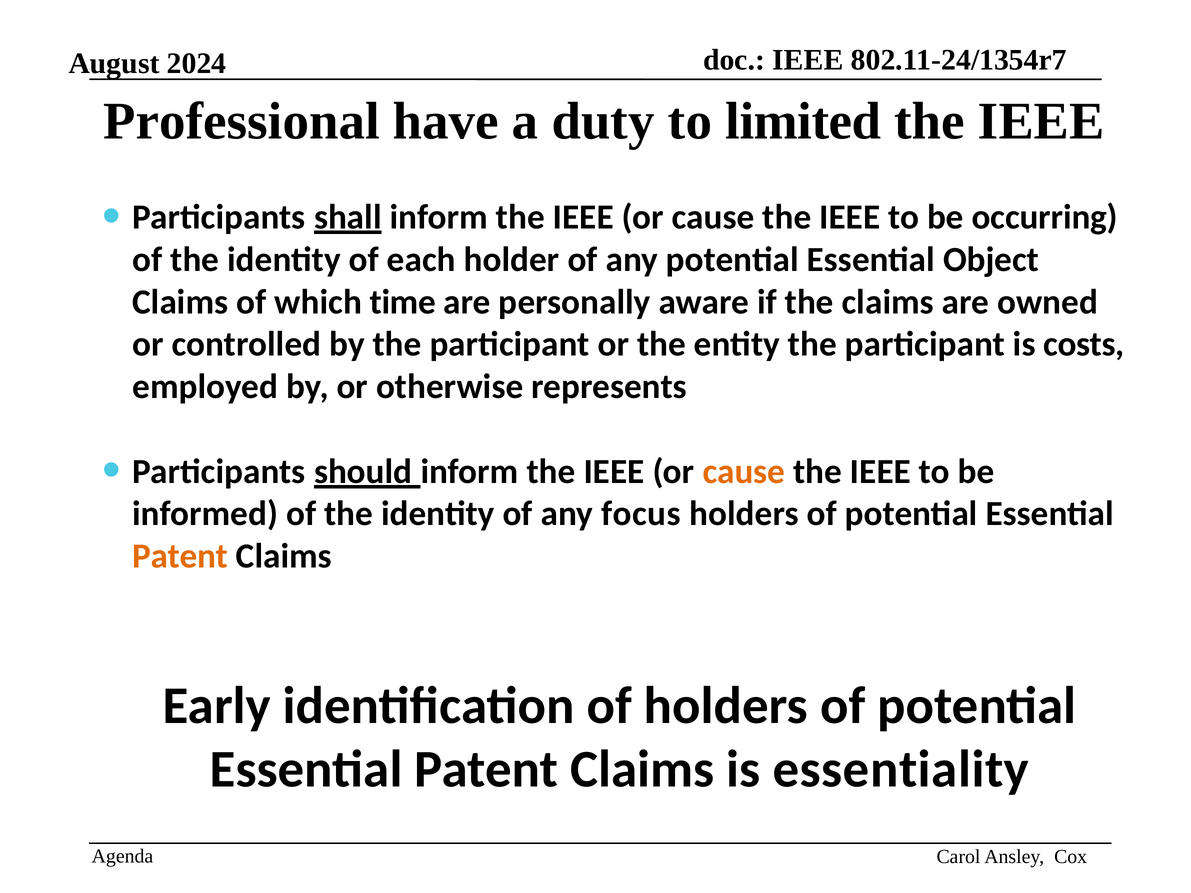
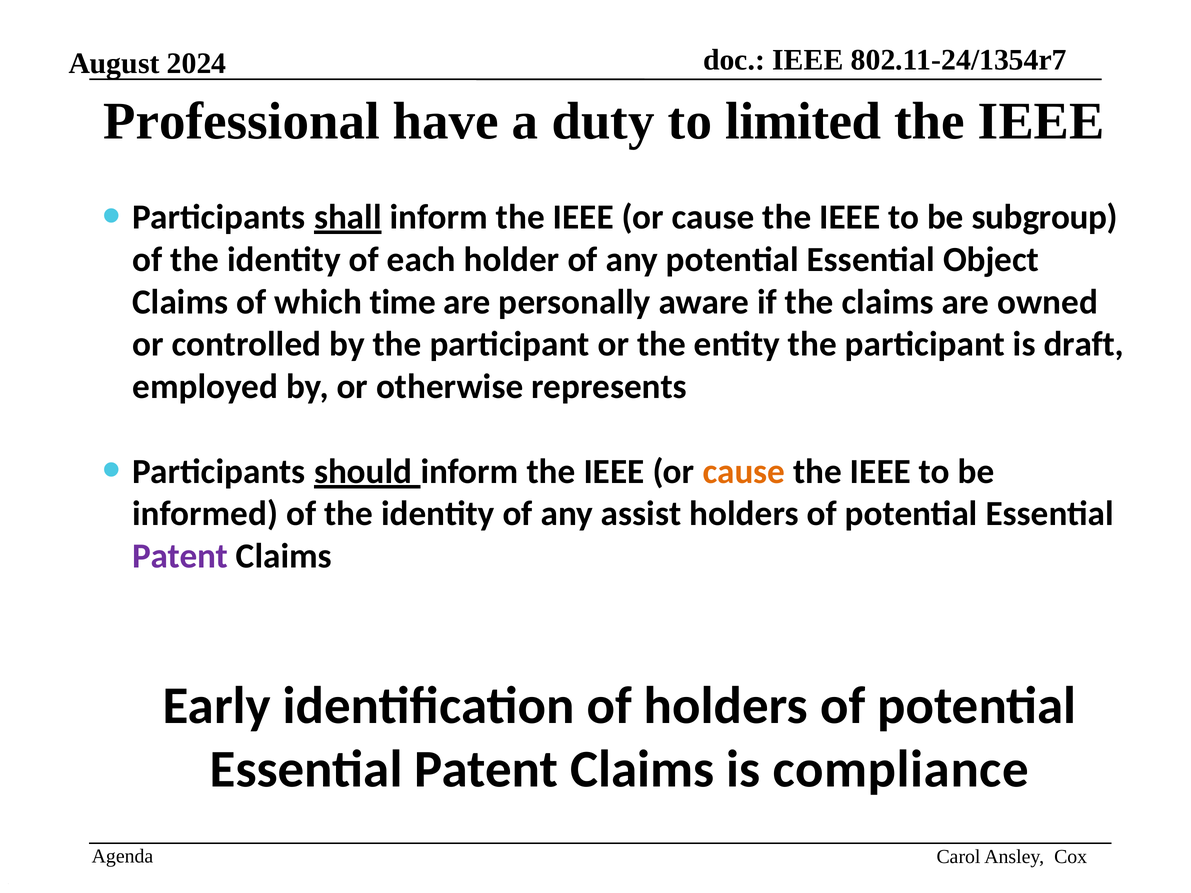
occurring: occurring -> subgroup
costs: costs -> draft
focus: focus -> assist
Patent at (180, 556) colour: orange -> purple
essentiality: essentiality -> compliance
